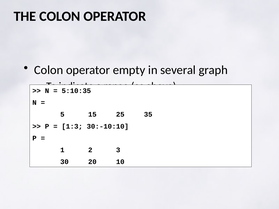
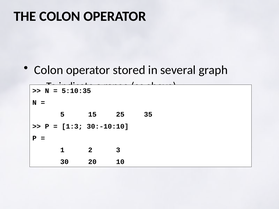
empty: empty -> stored
